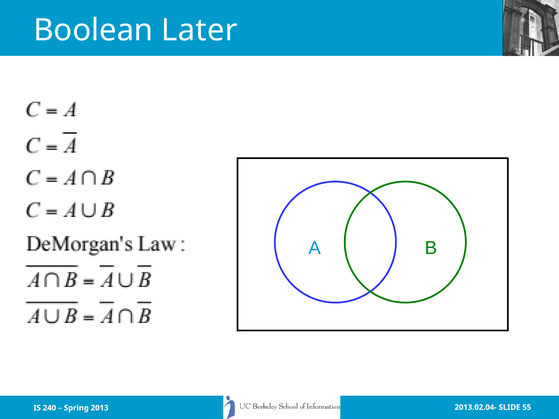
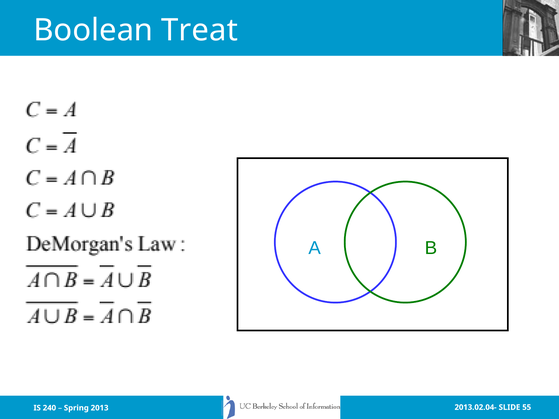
Later: Later -> Treat
